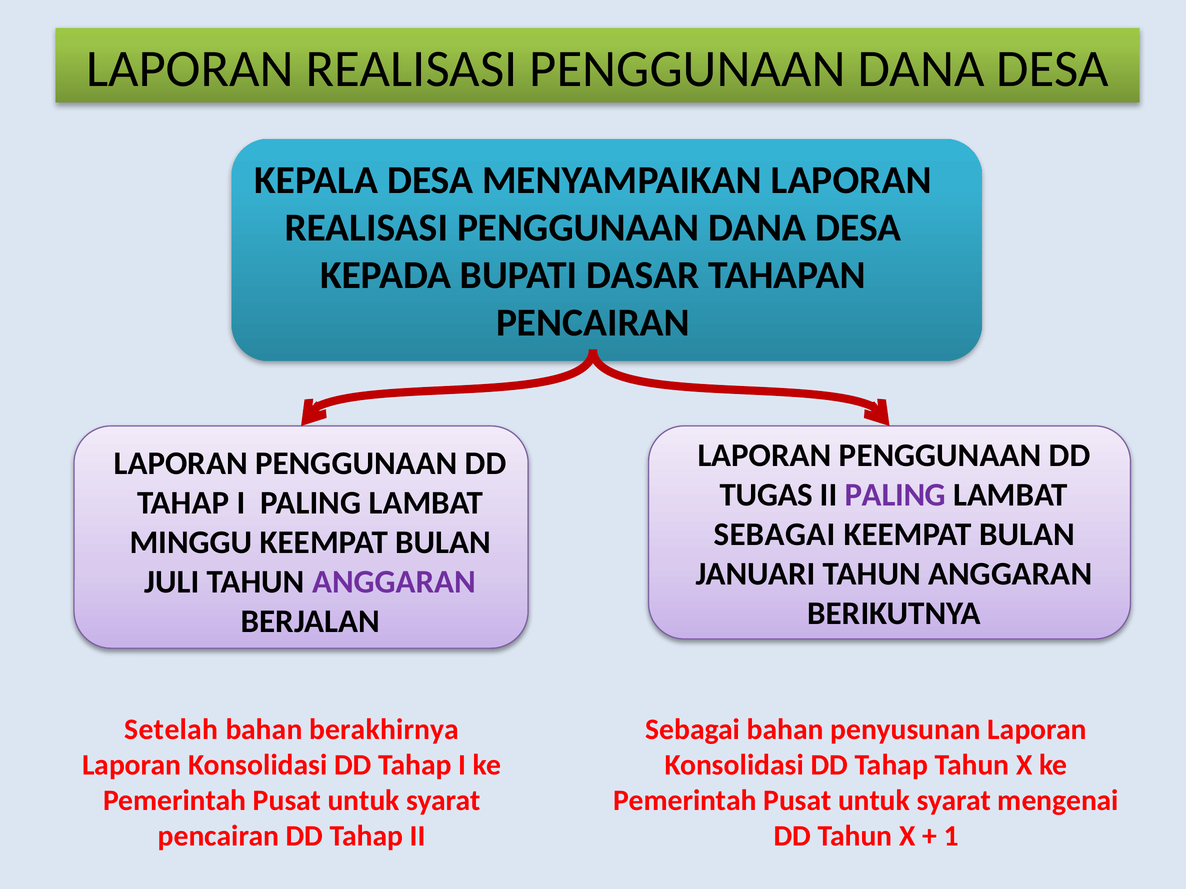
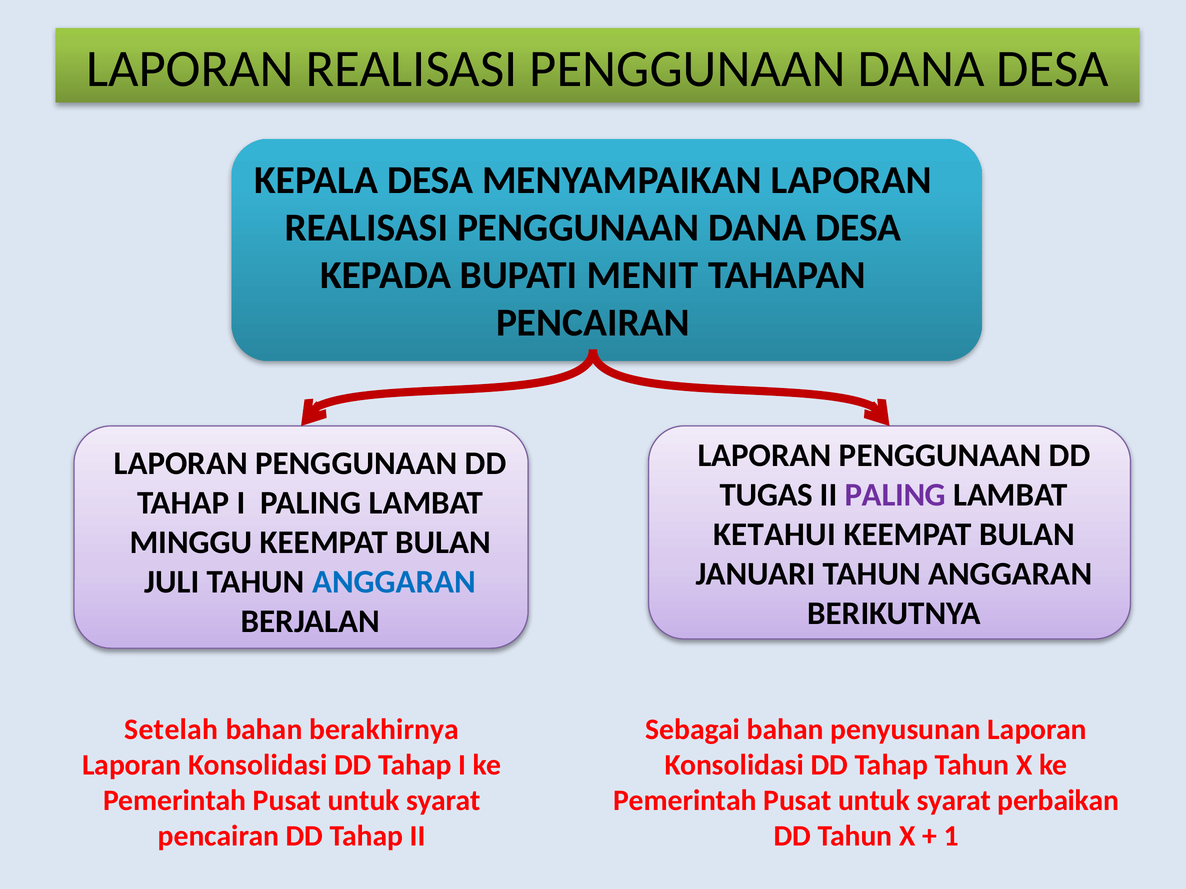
DASAR: DASAR -> MENIT
SEBAGAI at (775, 535): SEBAGAI -> KETAHUI
ANGGARAN at (394, 582) colour: purple -> blue
mengenai: mengenai -> perbaikan
